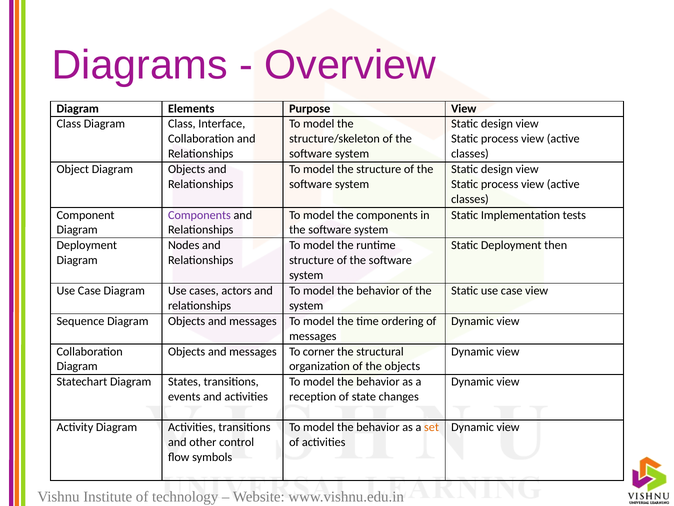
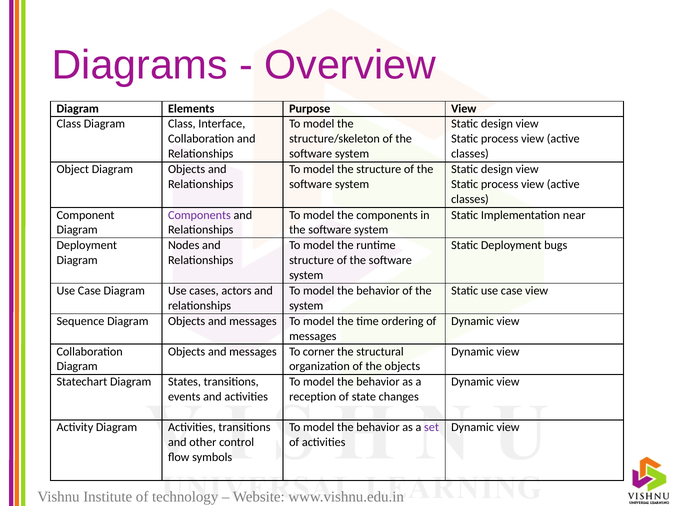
tests: tests -> near
then: then -> bugs
set colour: orange -> purple
